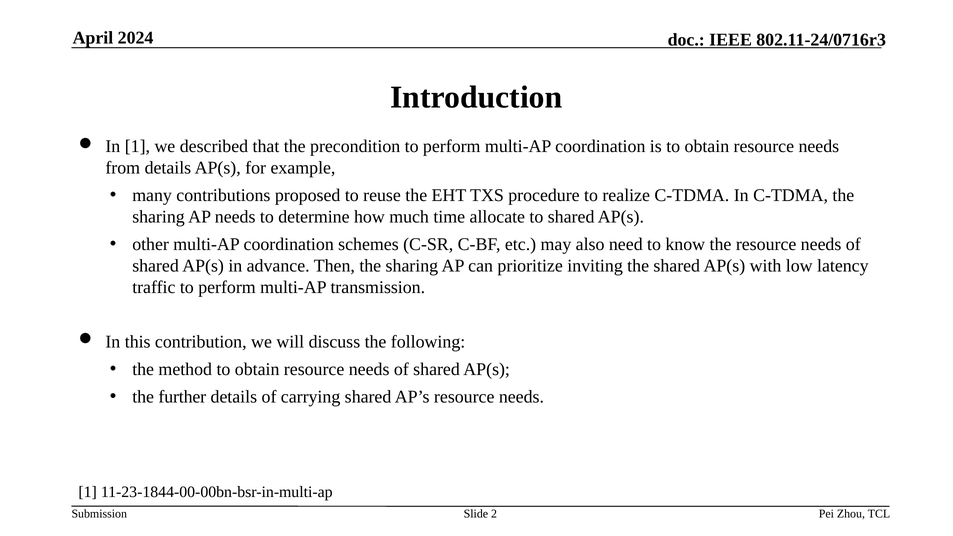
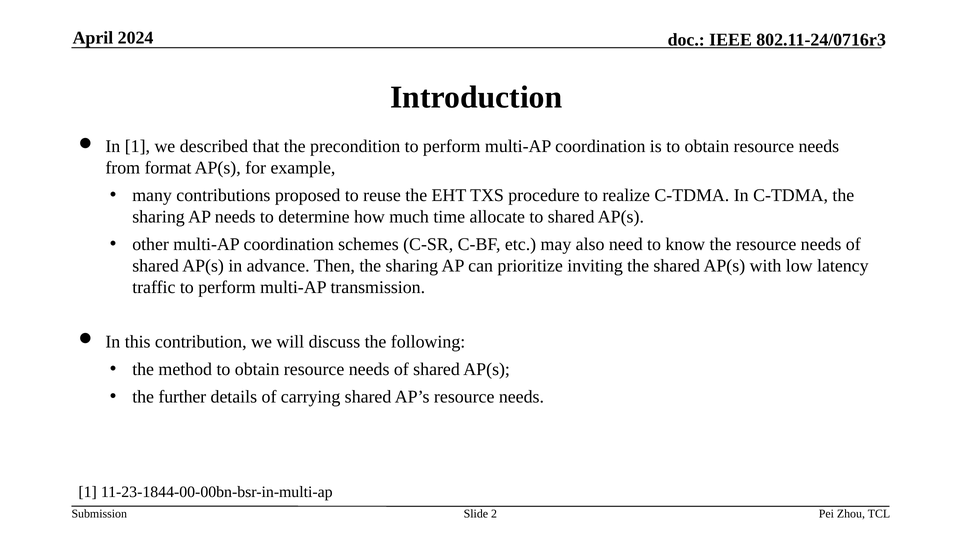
from details: details -> format
